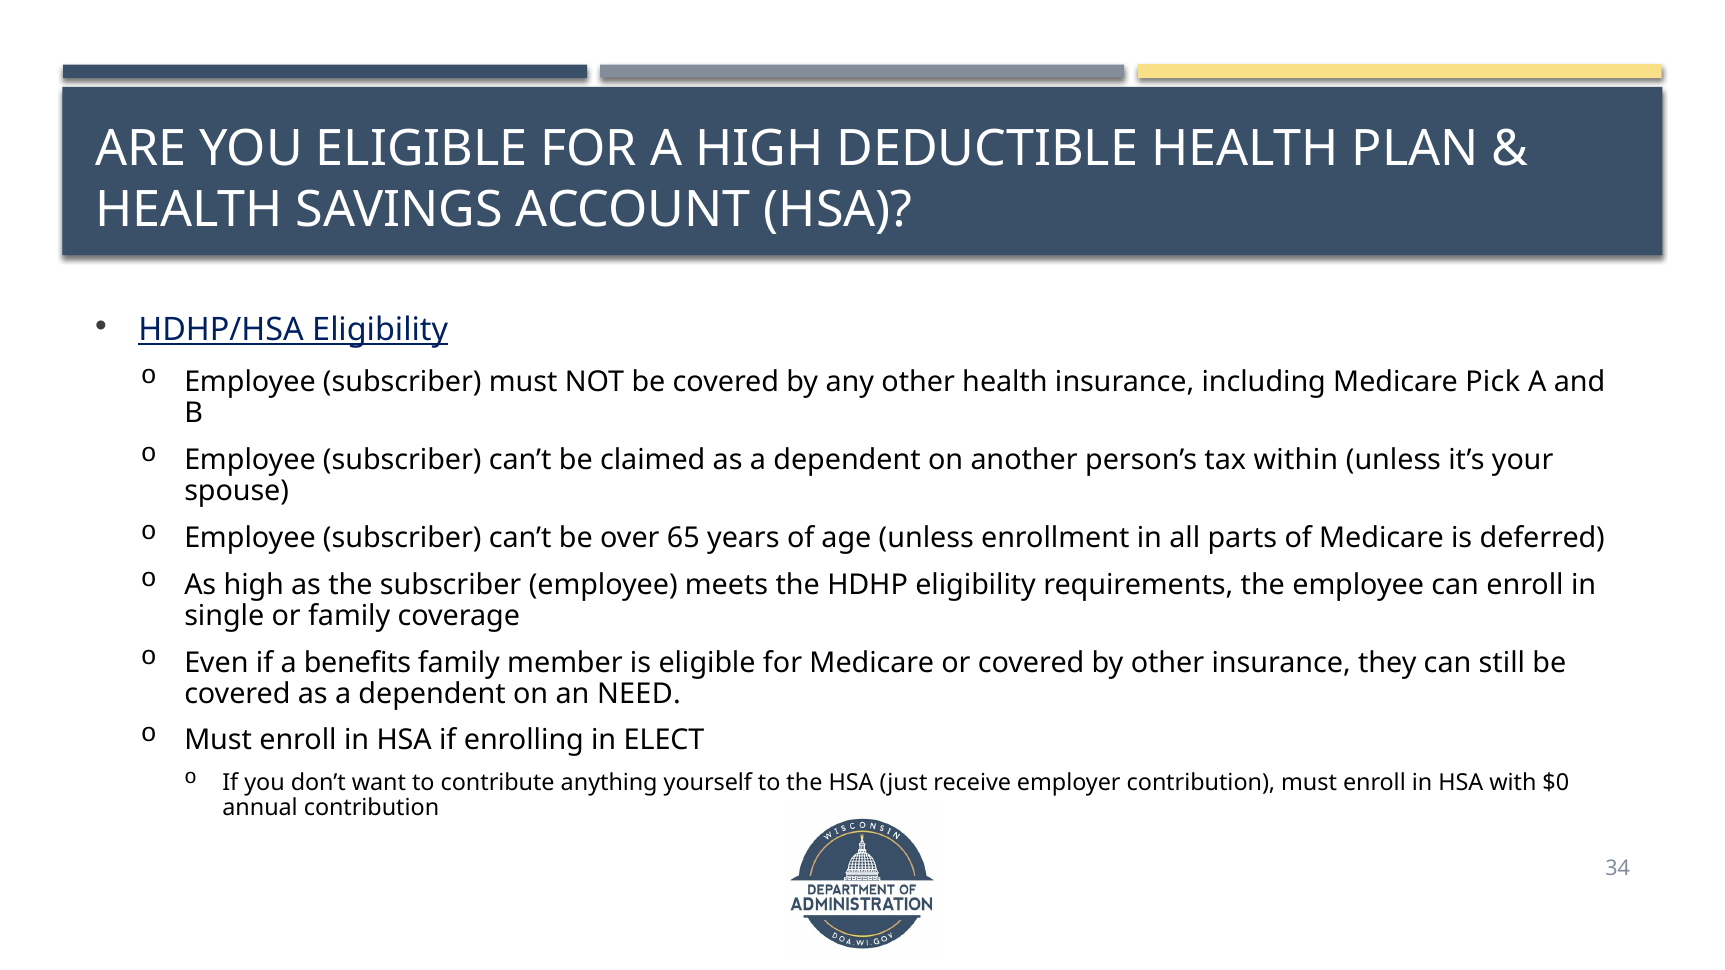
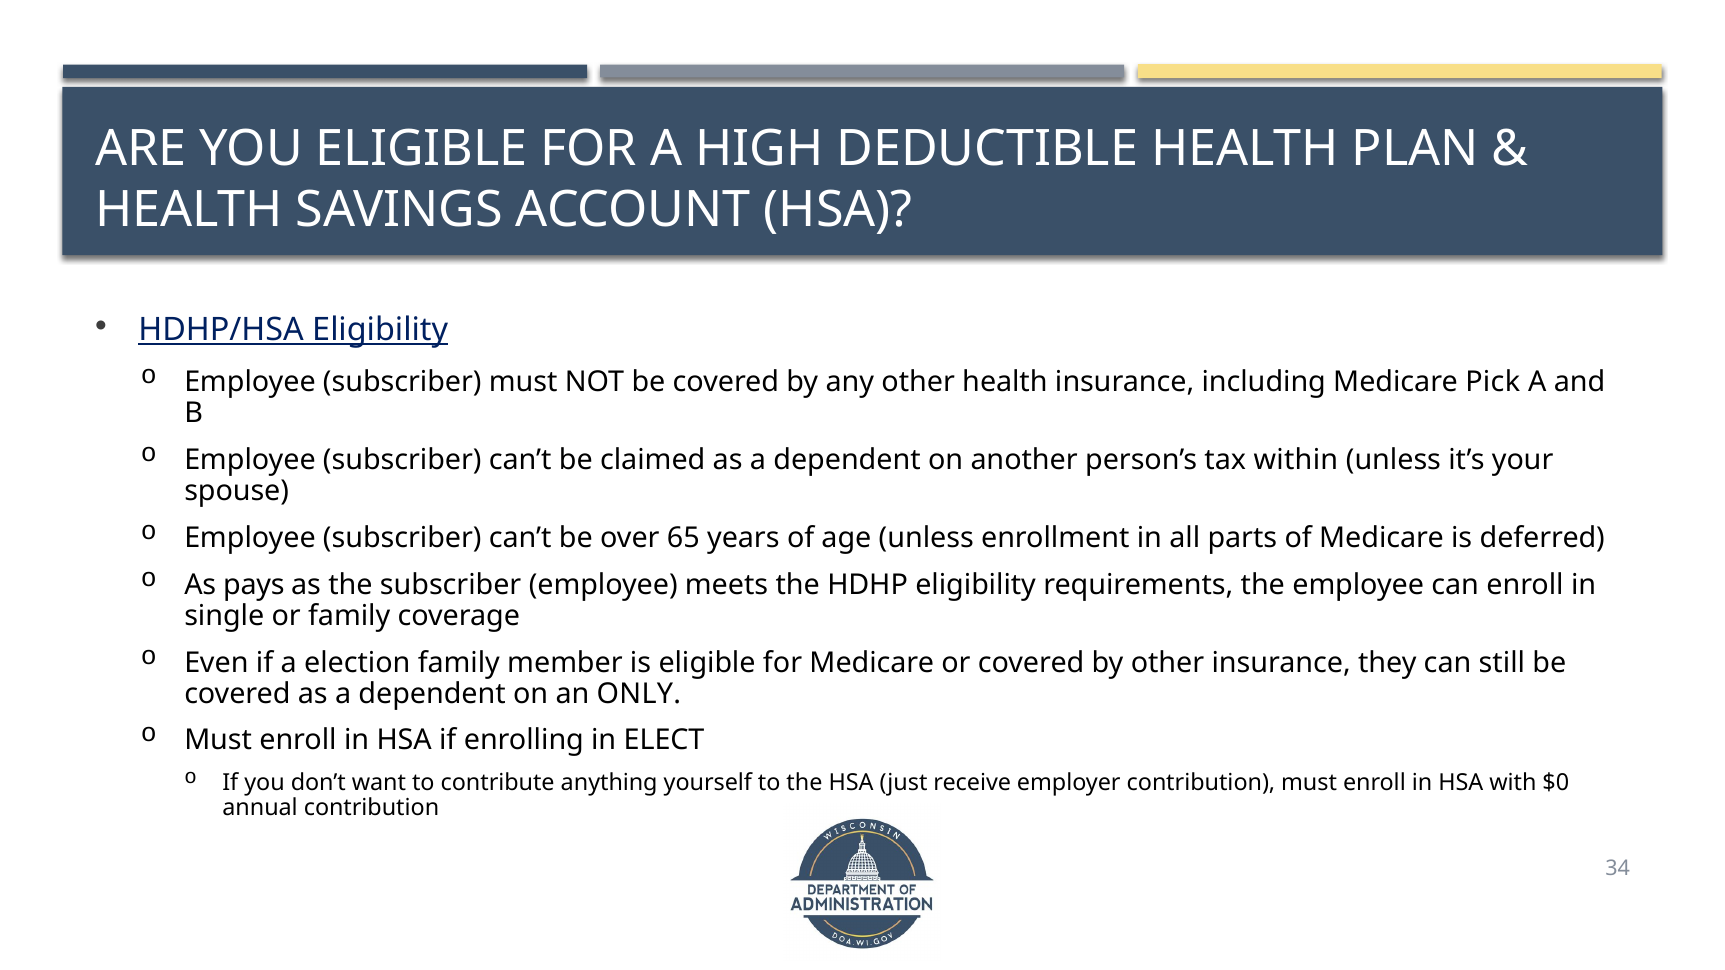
As high: high -> pays
benefits: benefits -> election
NEED: NEED -> ONLY
